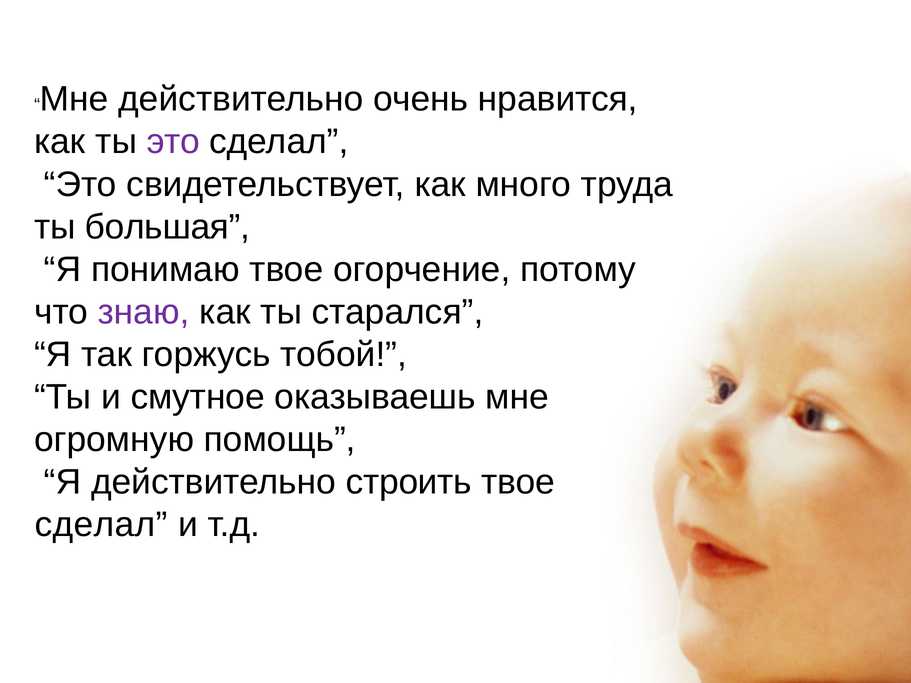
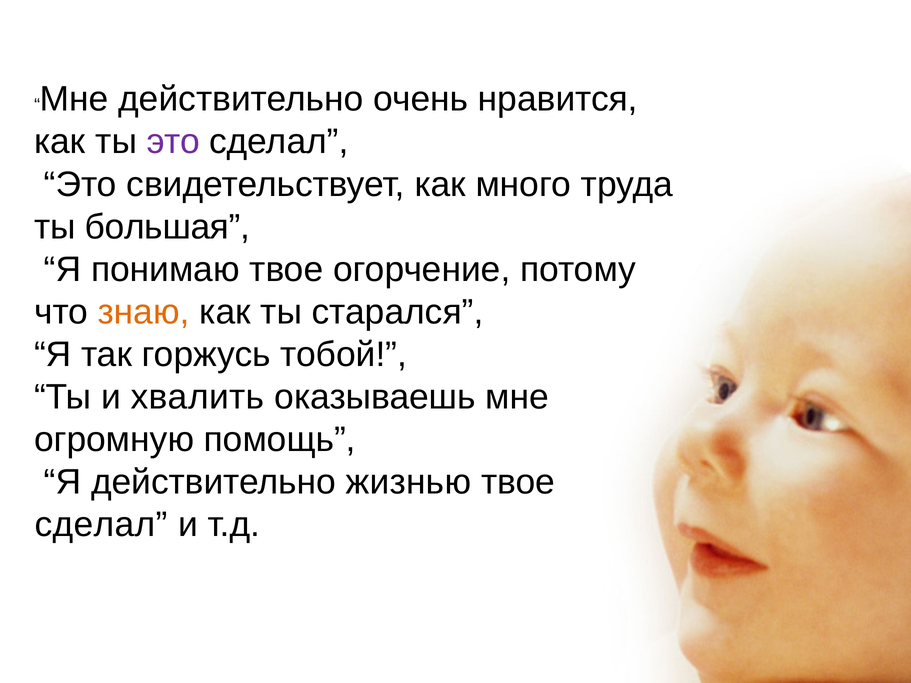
знаю colour: purple -> orange
смутное: смутное -> хвалить
строить: строить -> жизнью
